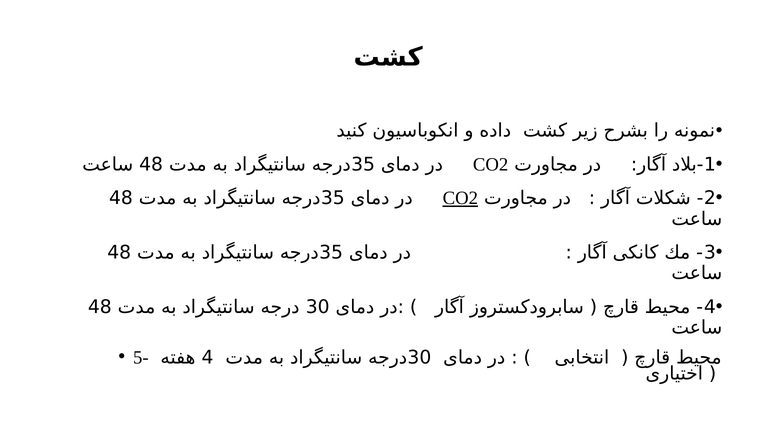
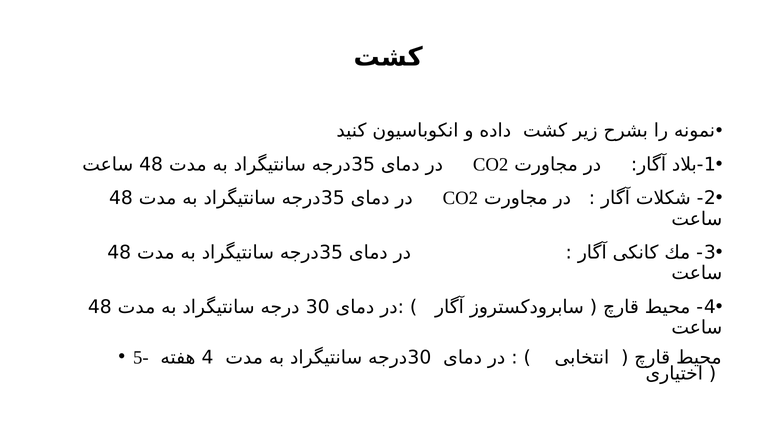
CO2 at (460, 198) underline: present -> none
